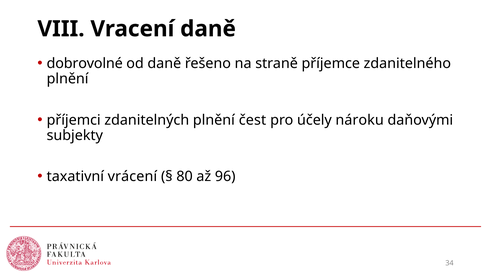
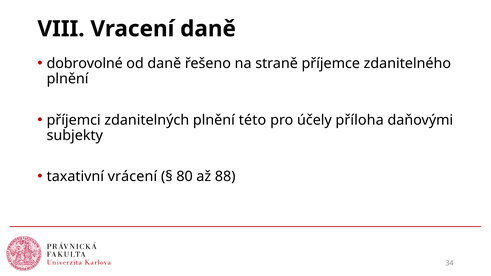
čest: čest -> této
nároku: nároku -> příloha
96: 96 -> 88
